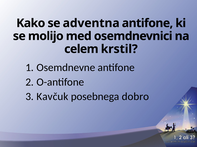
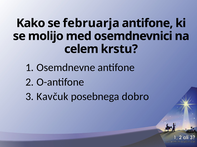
adventna: adventna -> februarja
krstil: krstil -> krstu
